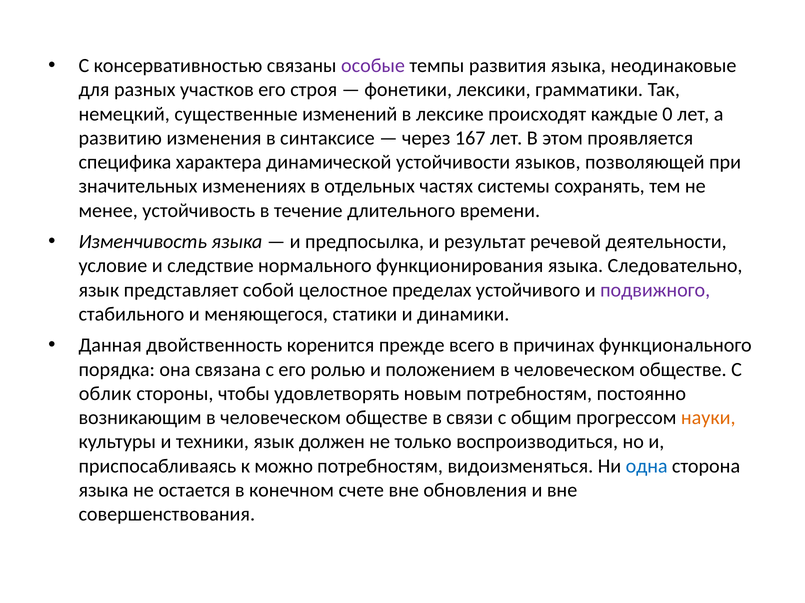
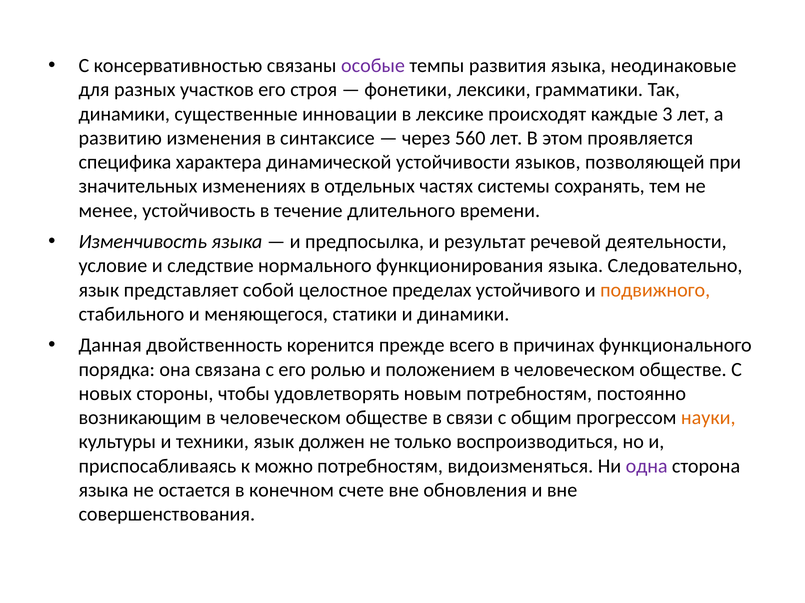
немецкий at (124, 114): немецкий -> динамики
изменений: изменений -> инновации
0: 0 -> 3
167: 167 -> 560
подвижного colour: purple -> orange
облик: облик -> новых
одна colour: blue -> purple
